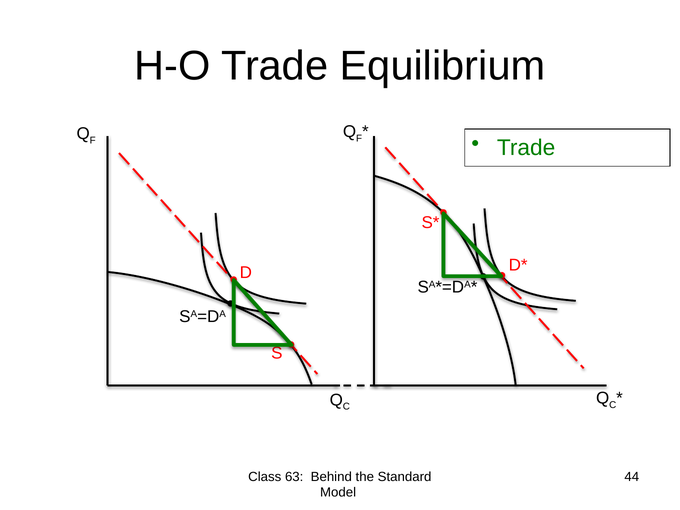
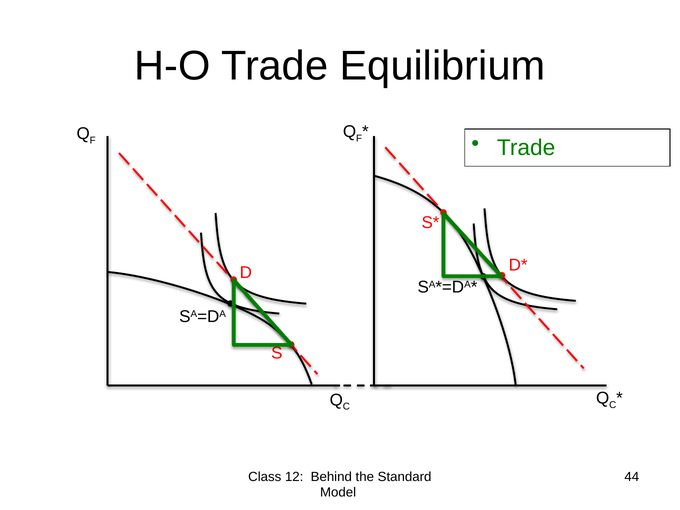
63: 63 -> 12
